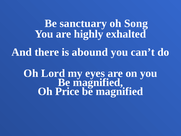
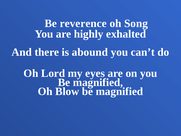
sanctuary: sanctuary -> reverence
Price: Price -> Blow
